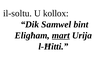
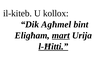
il-soltu: il-soltu -> il-kiteb
Samwel: Samwel -> Agħmel
l-Ħitti underline: none -> present
